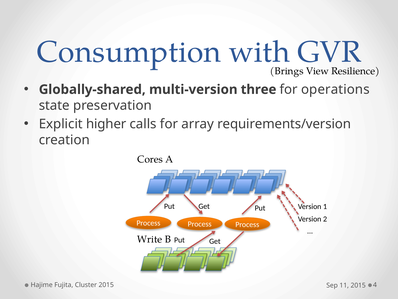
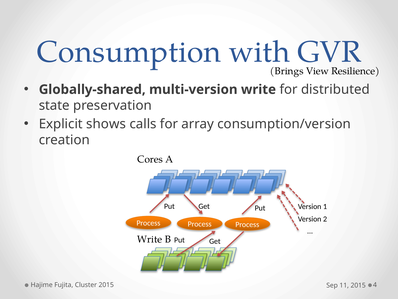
multi-version three: three -> write
operations: operations -> distributed
higher: higher -> shows
requirements/version: requirements/version -> consumption/version
